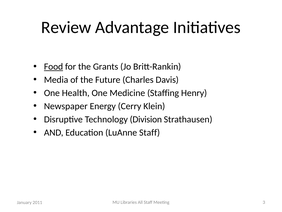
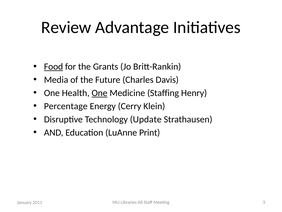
One at (100, 93) underline: none -> present
Newspaper: Newspaper -> Percentage
Division: Division -> Update
LuAnne Staff: Staff -> Print
